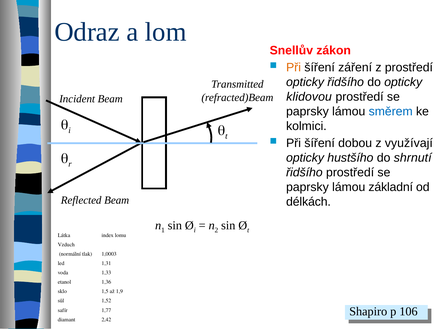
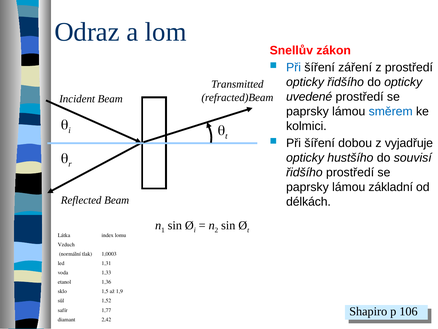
Při at (294, 67) colour: orange -> blue
klidovou: klidovou -> uvedené
využívají: využívají -> vyjadřuje
shrnutí: shrnutí -> souvisí
